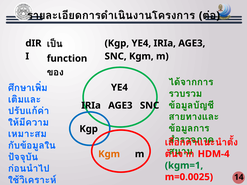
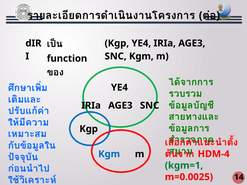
Kgm at (109, 154) colour: orange -> blue
